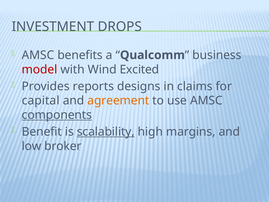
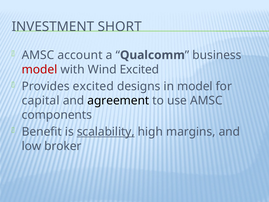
DROPS: DROPS -> SHORT
benefits: benefits -> account
Provides reports: reports -> excited
in claims: claims -> model
agreement colour: orange -> black
components underline: present -> none
